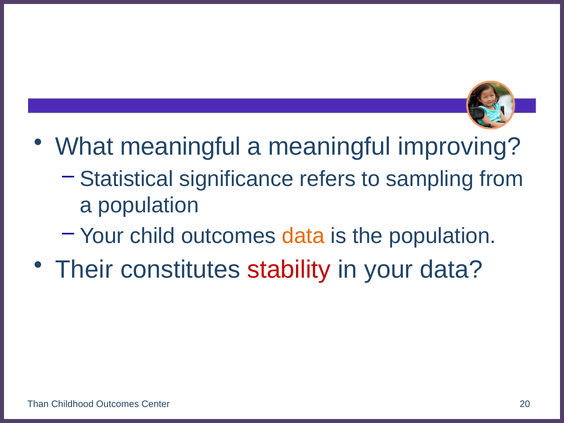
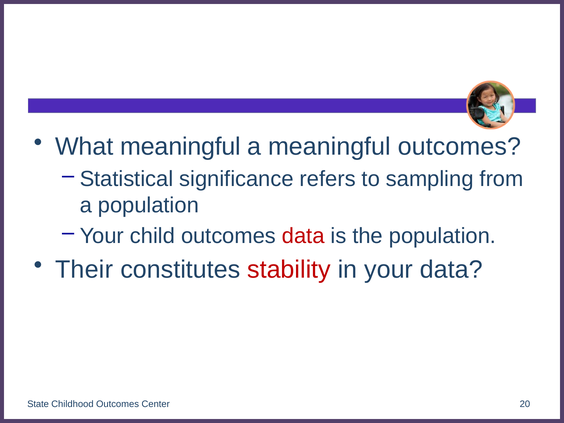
meaningful improving: improving -> outcomes
data at (303, 236) colour: orange -> red
Than: Than -> State
